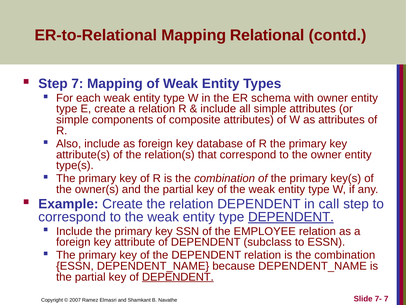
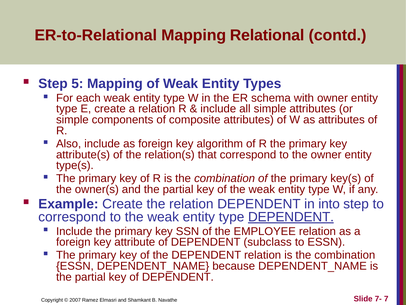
Step 7: 7 -> 5
database: database -> algorithm
call: call -> into
DEPENDENT at (178, 277) underline: present -> none
